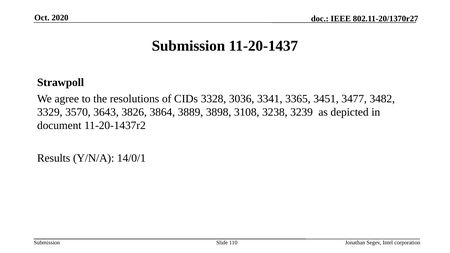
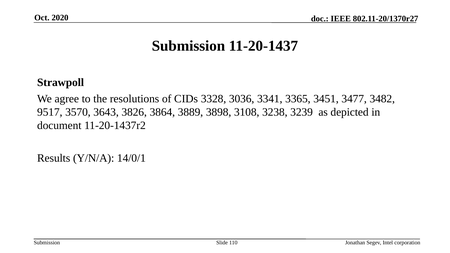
3329: 3329 -> 9517
